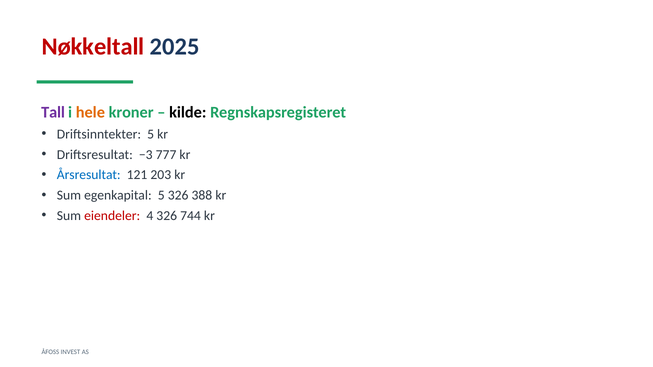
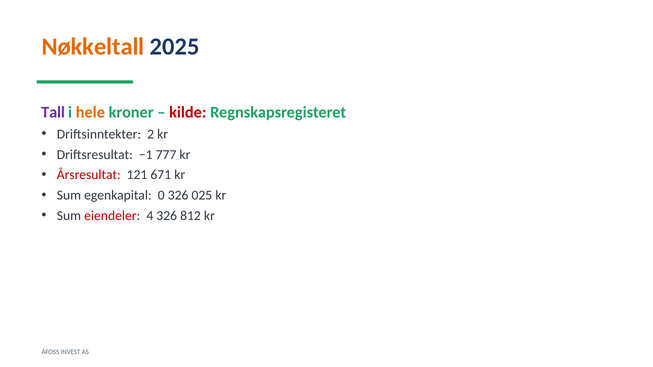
Nøkkeltall colour: red -> orange
kilde colour: black -> red
Driftsinntekter 5: 5 -> 2
−3: −3 -> −1
Årsresultat colour: blue -> red
203: 203 -> 671
egenkapital 5: 5 -> 0
388: 388 -> 025
744: 744 -> 812
